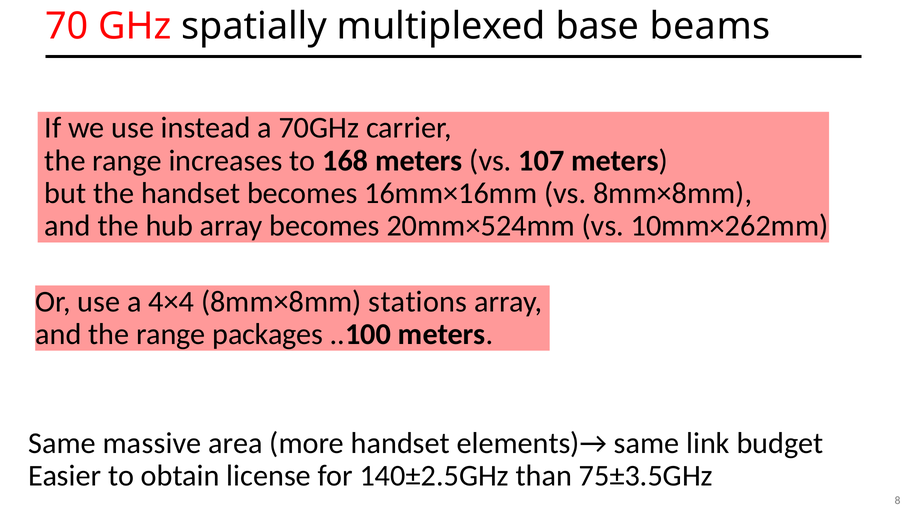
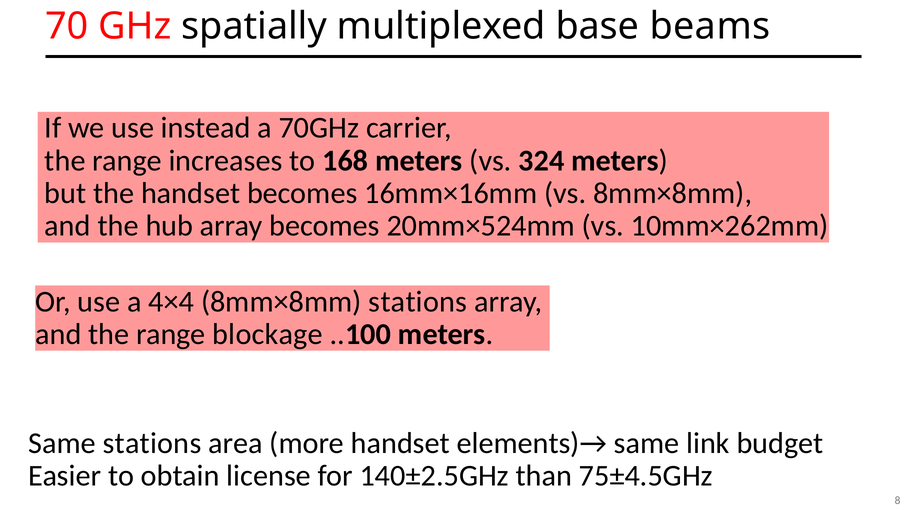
107: 107 -> 324
packages: packages -> blockage
Same massive: massive -> stations
75±3.5GHz: 75±3.5GHz -> 75±4.5GHz
